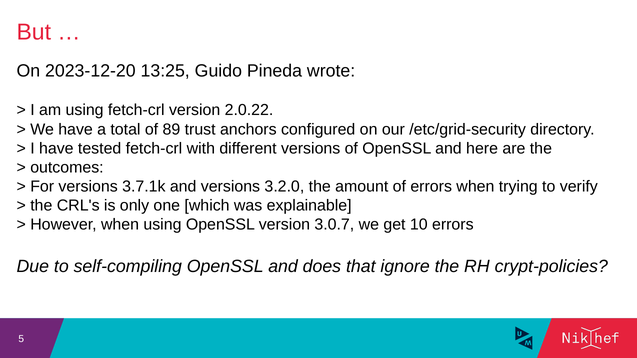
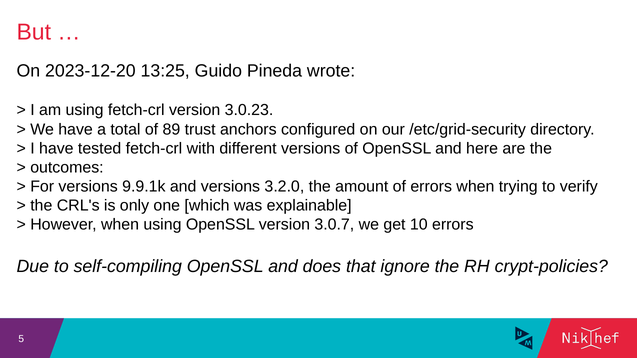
2.0.22: 2.0.22 -> 3.0.23
3.7.1k: 3.7.1k -> 9.9.1k
